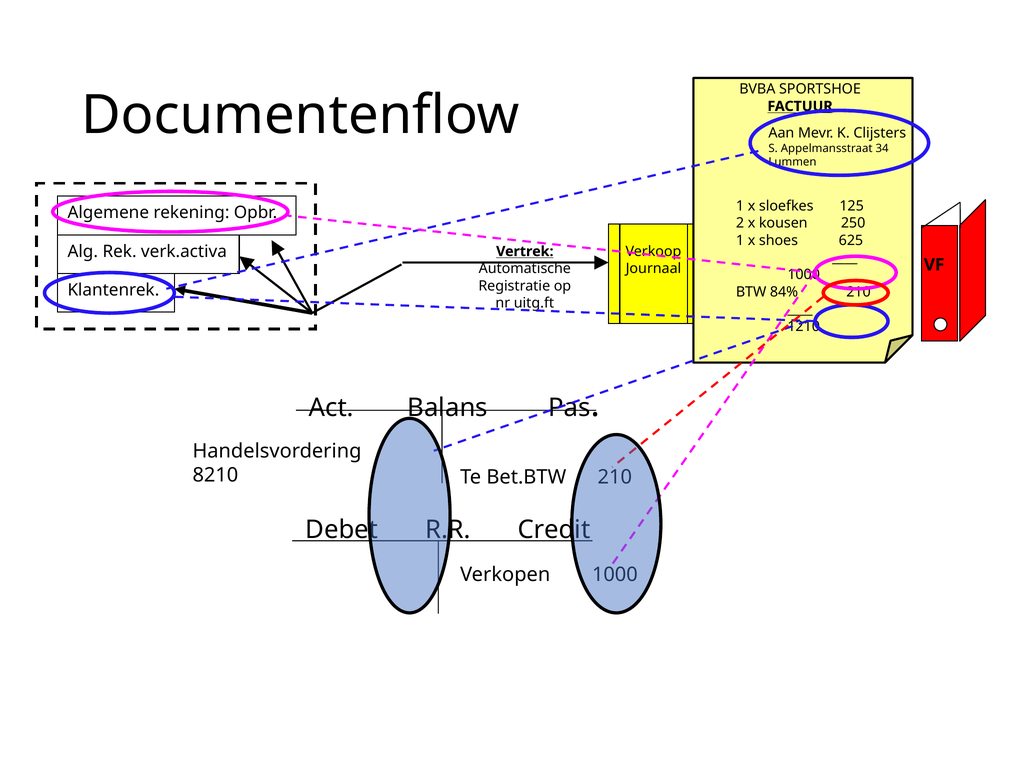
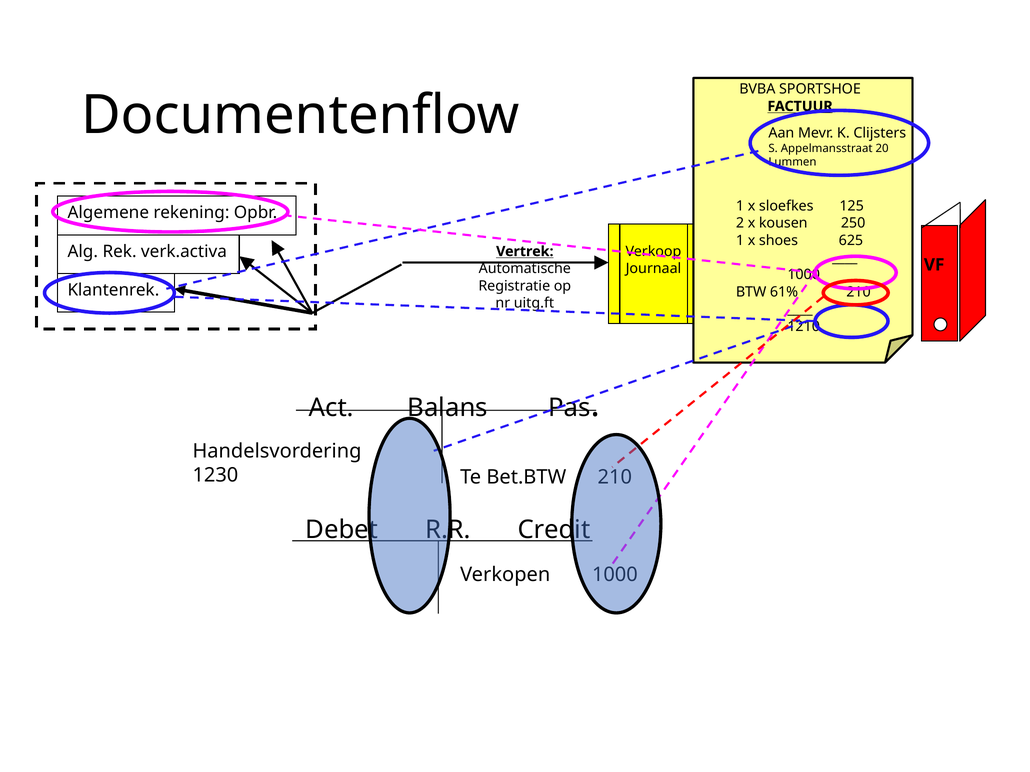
34: 34 -> 20
84%: 84% -> 61%
8210: 8210 -> 1230
